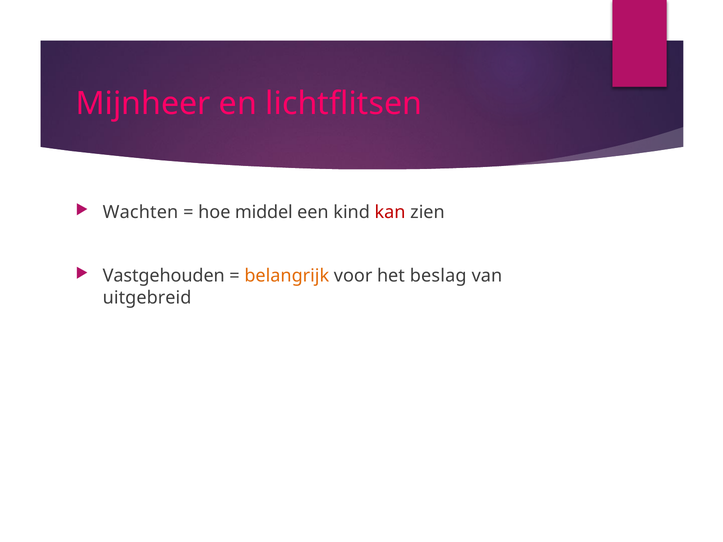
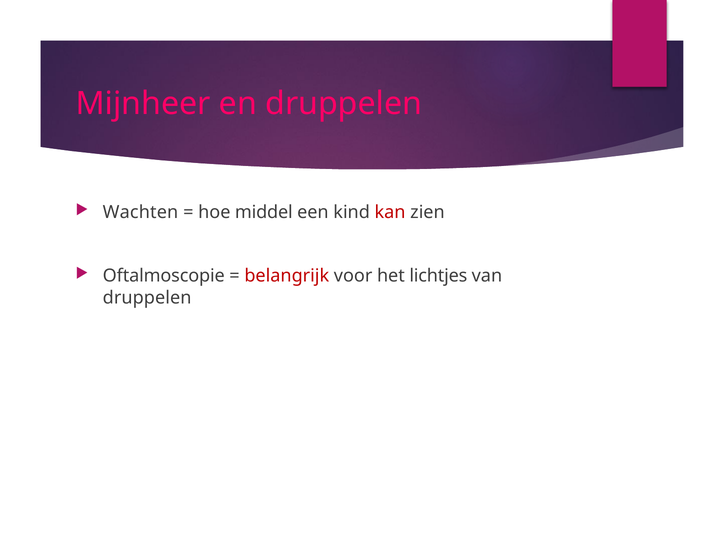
en lichtflitsen: lichtflitsen -> druppelen
Vastgehouden: Vastgehouden -> Oftalmoscopie
belangrijk colour: orange -> red
beslag: beslag -> lichtjes
uitgebreid at (147, 298): uitgebreid -> druppelen
